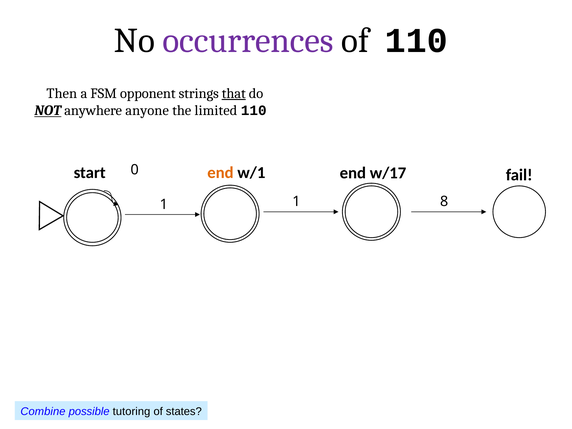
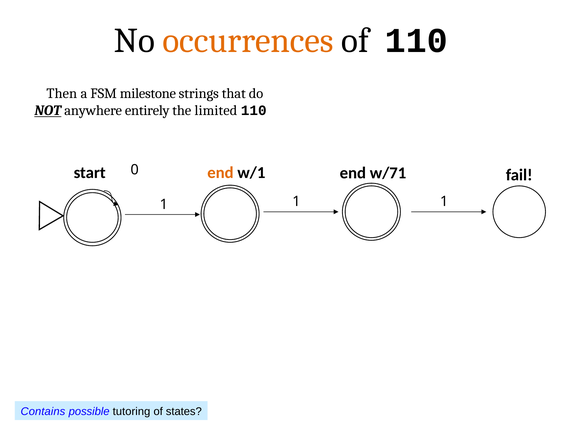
occurrences colour: purple -> orange
opponent: opponent -> milestone
that underline: present -> none
anyone: anyone -> entirely
w/17: w/17 -> w/71
1 8: 8 -> 1
Combine: Combine -> Contains
